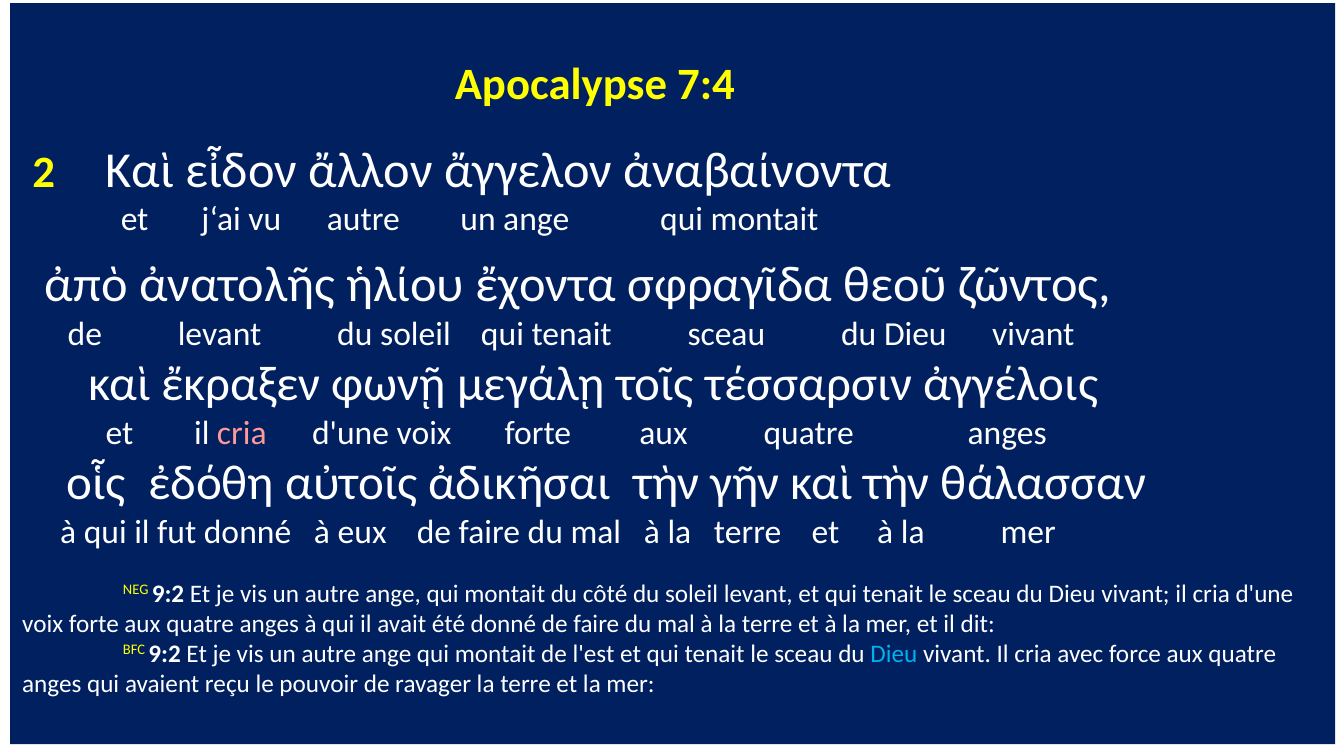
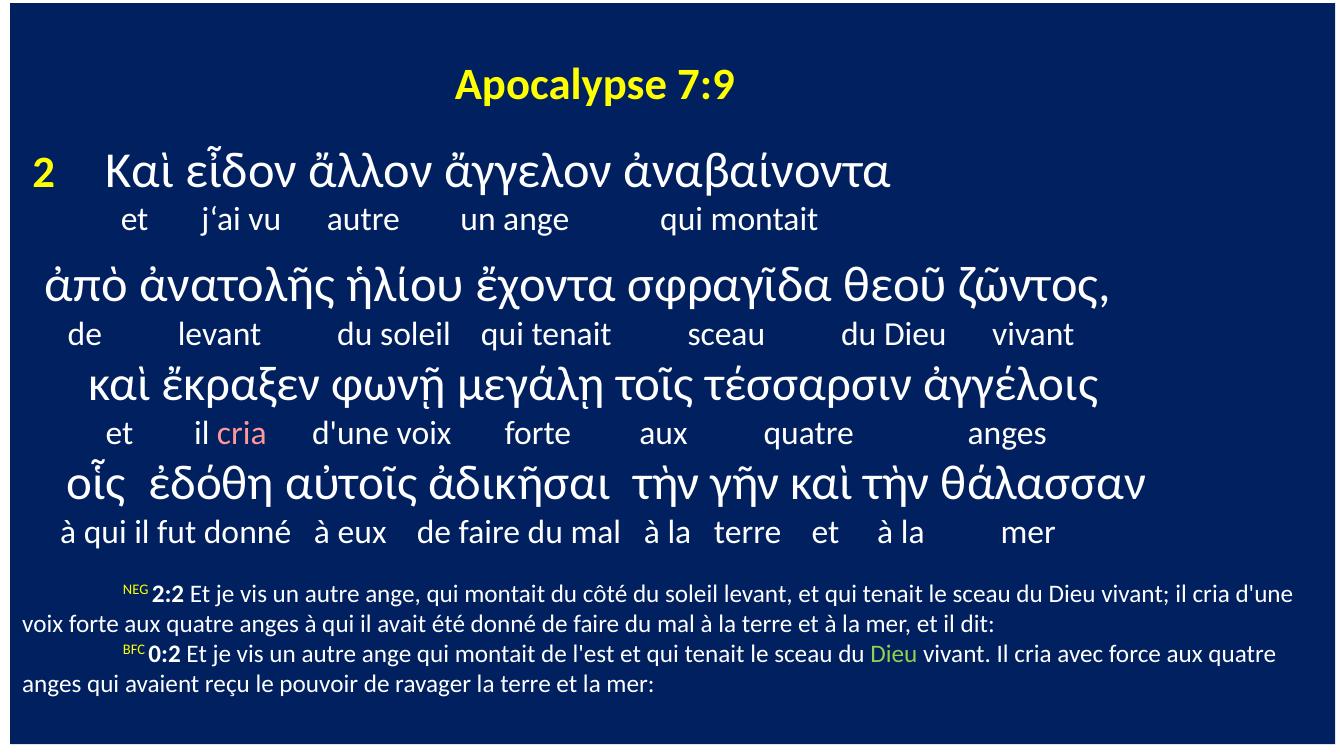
7:4: 7:4 -> 7:9
NEG 9:2: 9:2 -> 2:2
BFC 9:2: 9:2 -> 0:2
Dieu at (894, 654) colour: light blue -> light green
